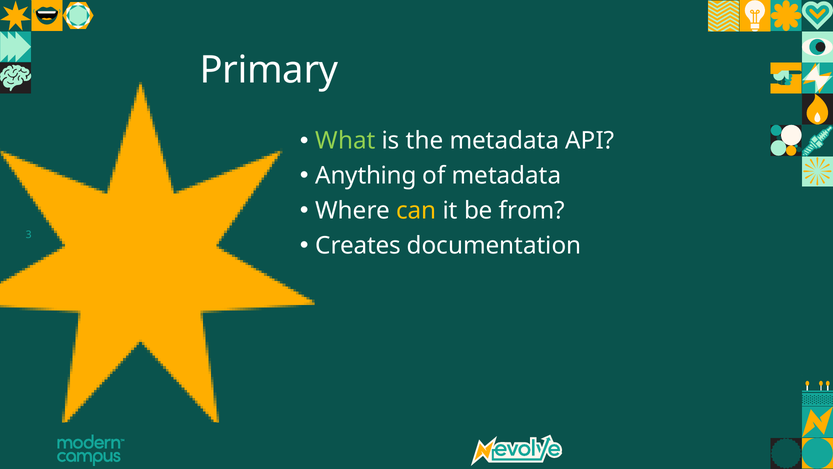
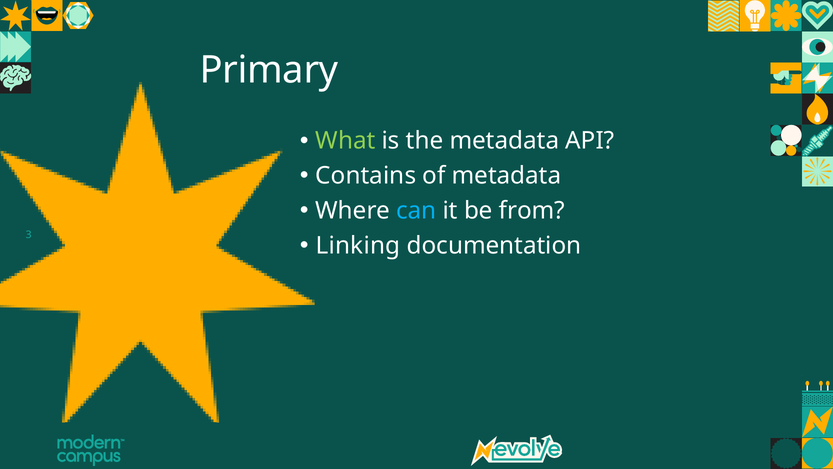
Anything: Anything -> Contains
can colour: yellow -> light blue
Creates: Creates -> Linking
